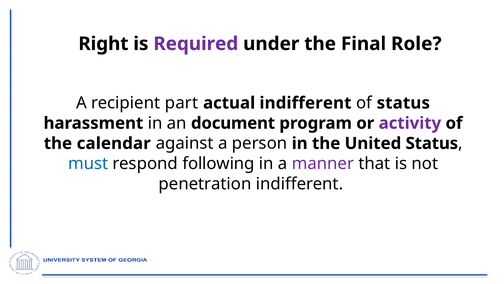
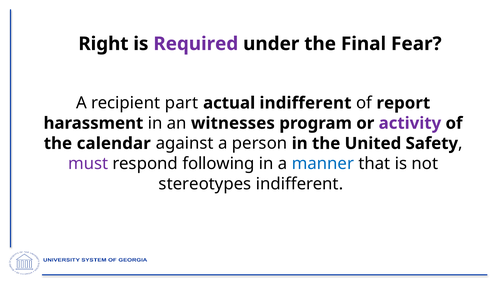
Role: Role -> Fear
of status: status -> report
document: document -> witnesses
United Status: Status -> Safety
must colour: blue -> purple
manner colour: purple -> blue
penetration: penetration -> stereotypes
